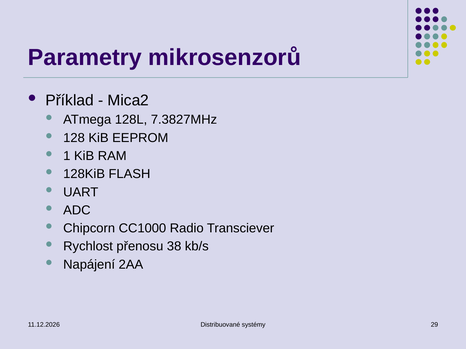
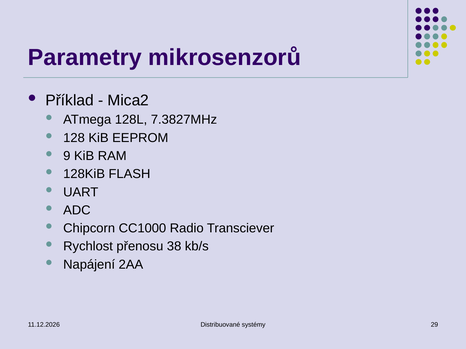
1: 1 -> 9
